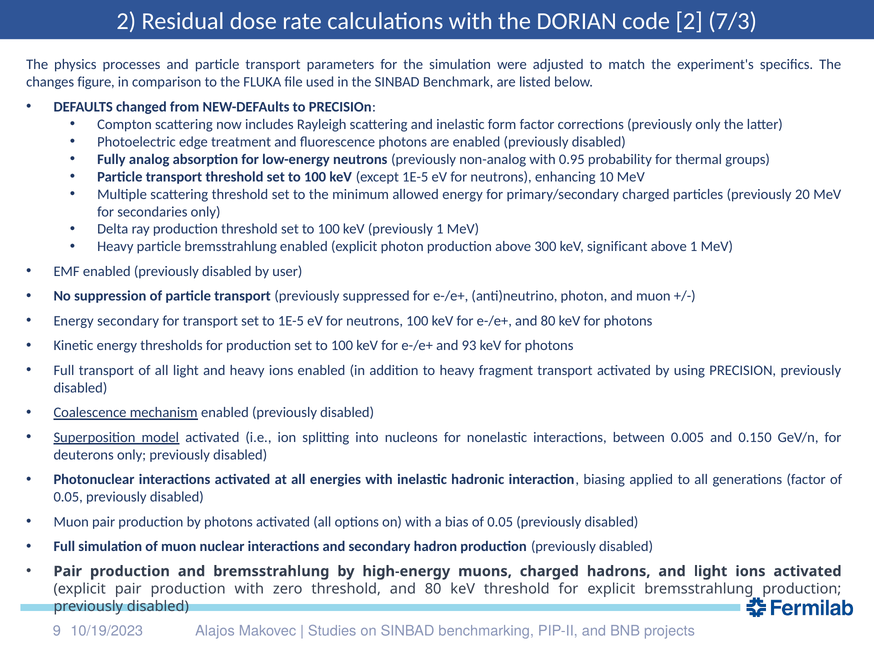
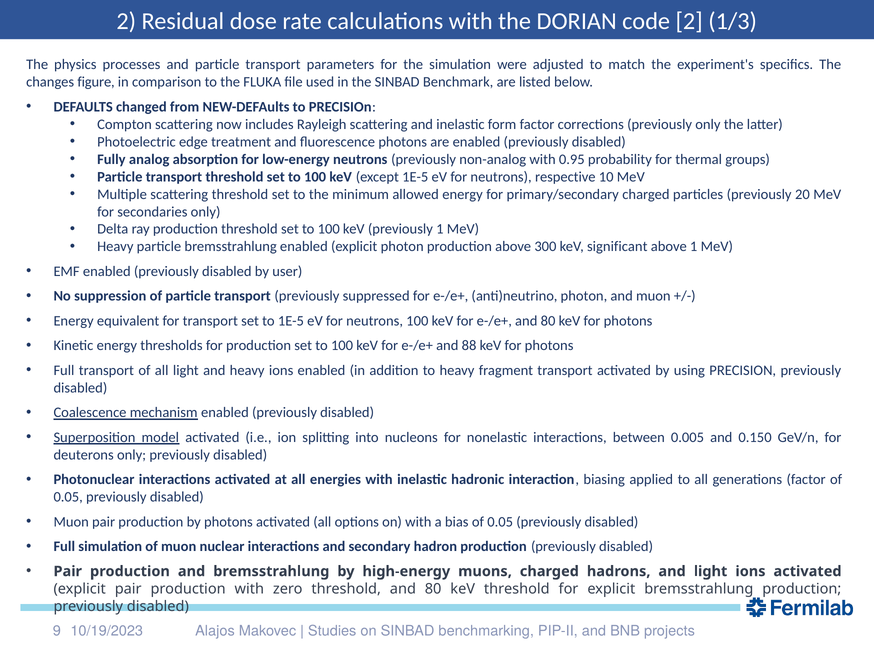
7/3: 7/3 -> 1/3
enhancing: enhancing -> respective
Energy secondary: secondary -> equivalent
93: 93 -> 88
